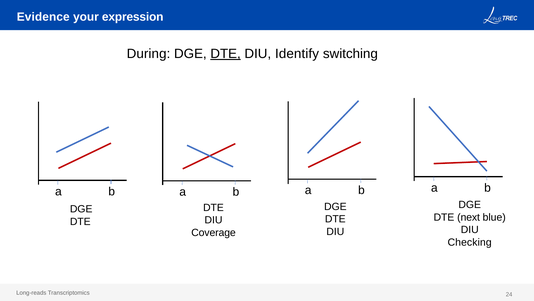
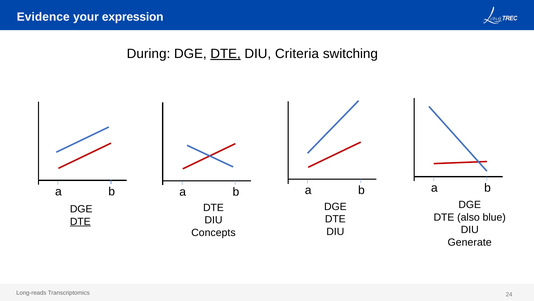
Identify: Identify -> Criteria
next: next -> also
DTE at (80, 221) underline: none -> present
Coverage: Coverage -> Concepts
Checking: Checking -> Generate
